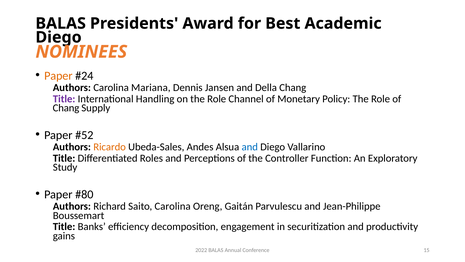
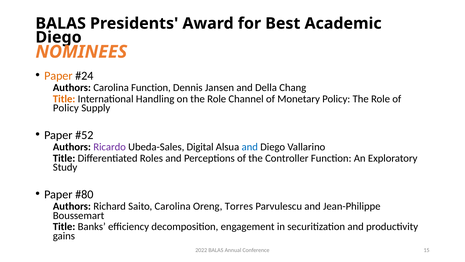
Carolina Mariana: Mariana -> Function
Title at (64, 99) colour: purple -> orange
Chang at (66, 108): Chang -> Policy
Ricardo colour: orange -> purple
Andes: Andes -> Digital
Gaitán: Gaitán -> Torres
